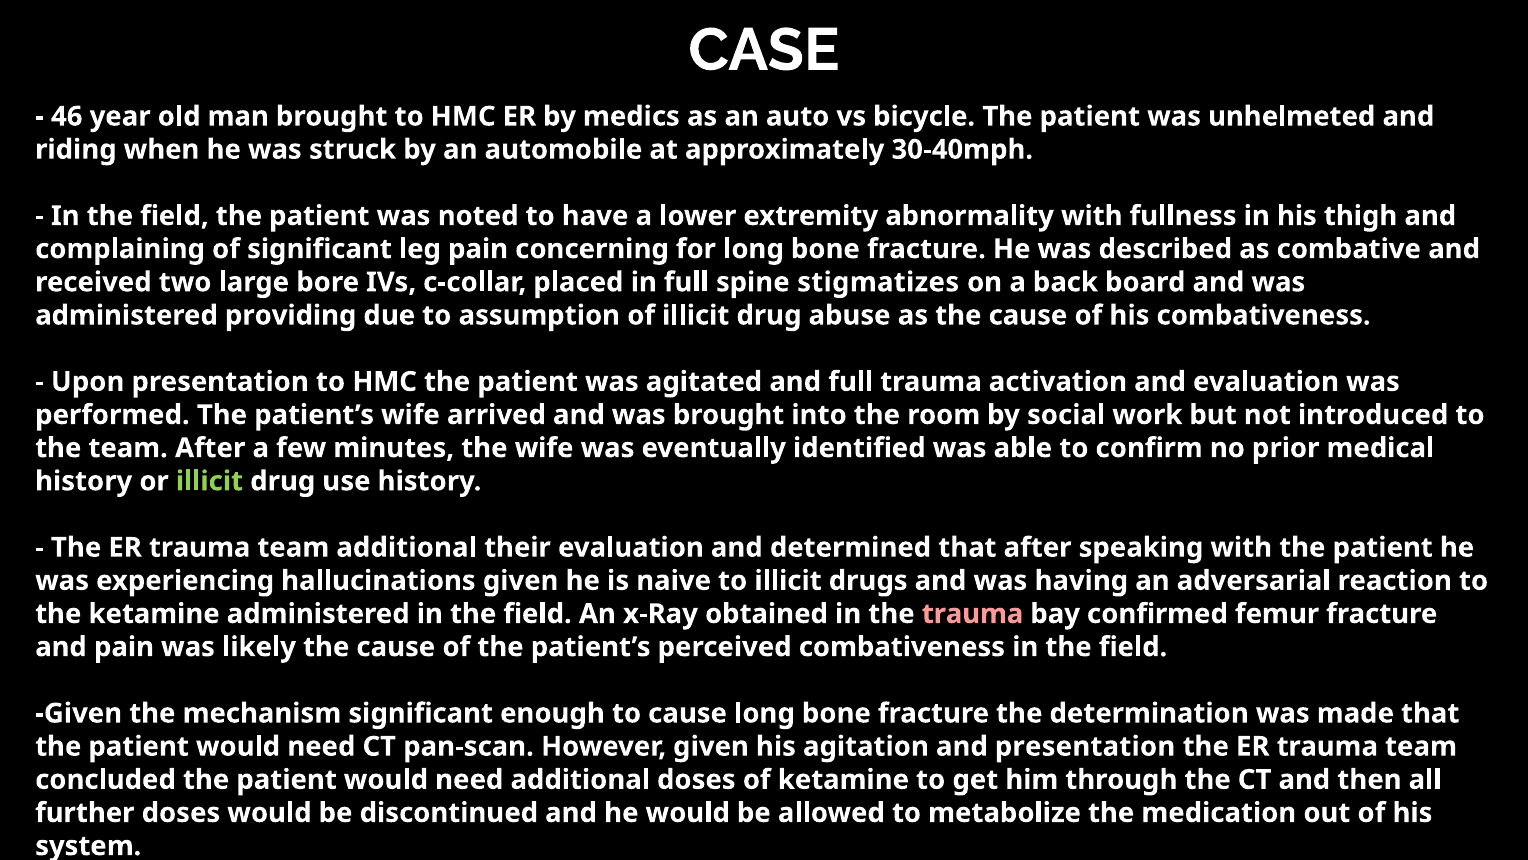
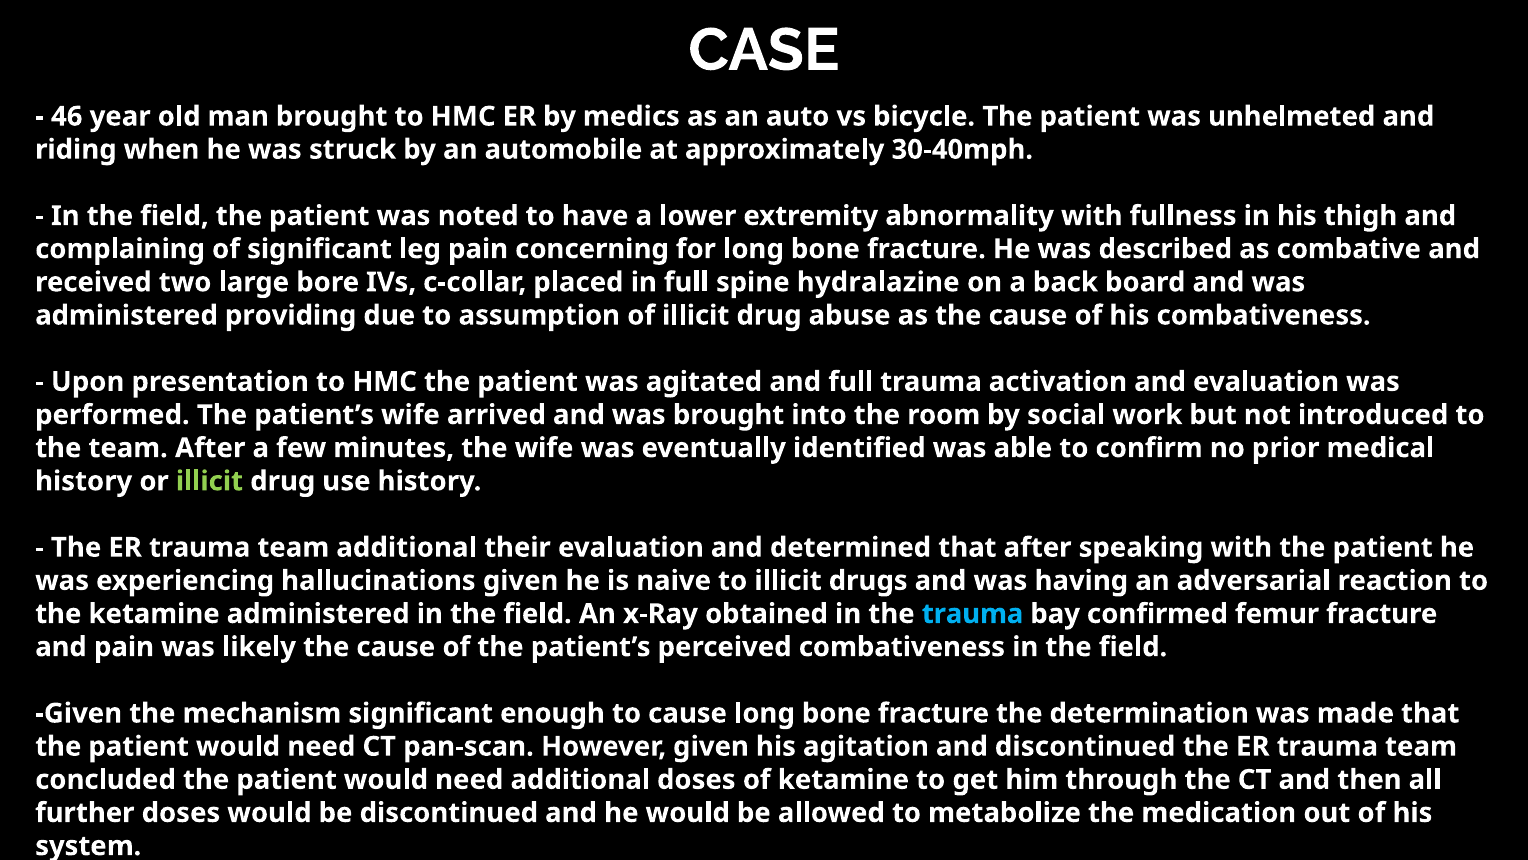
stigmatizes: stigmatizes -> hydralazine
trauma at (973, 614) colour: pink -> light blue
and presentation: presentation -> discontinued
